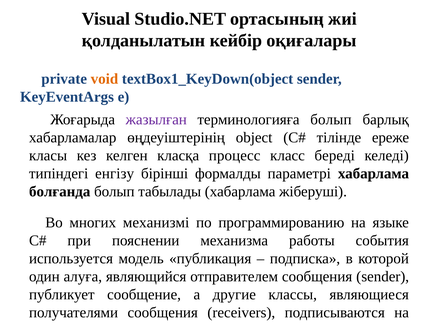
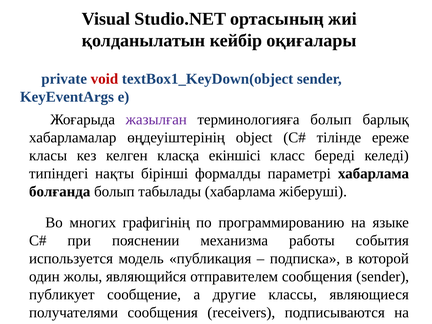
void colour: orange -> red
процесс: процесс -> екіншісі
енгізу: енгізу -> нақты
механизмі: механизмі -> графигінің
алуға: алуға -> жолы
